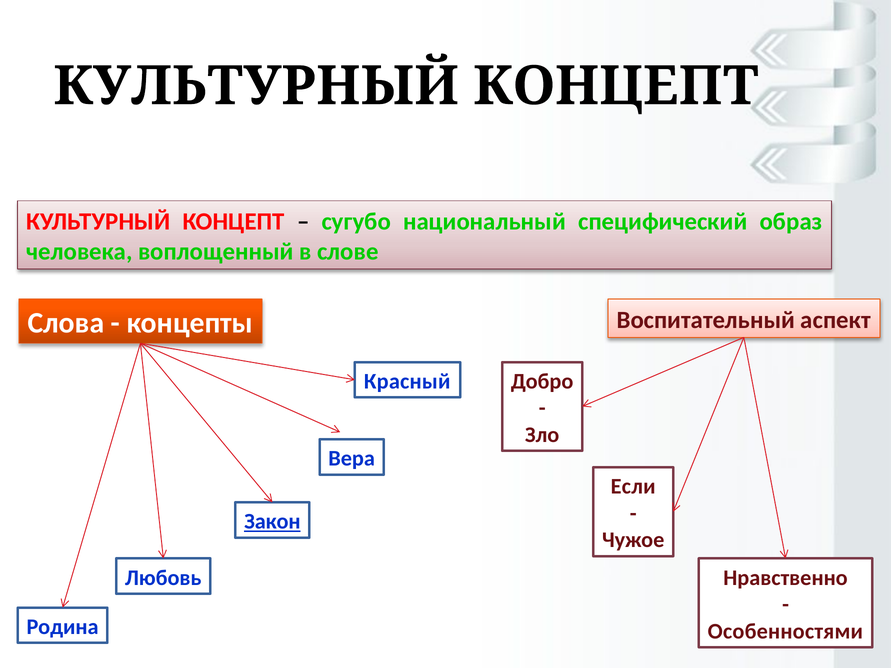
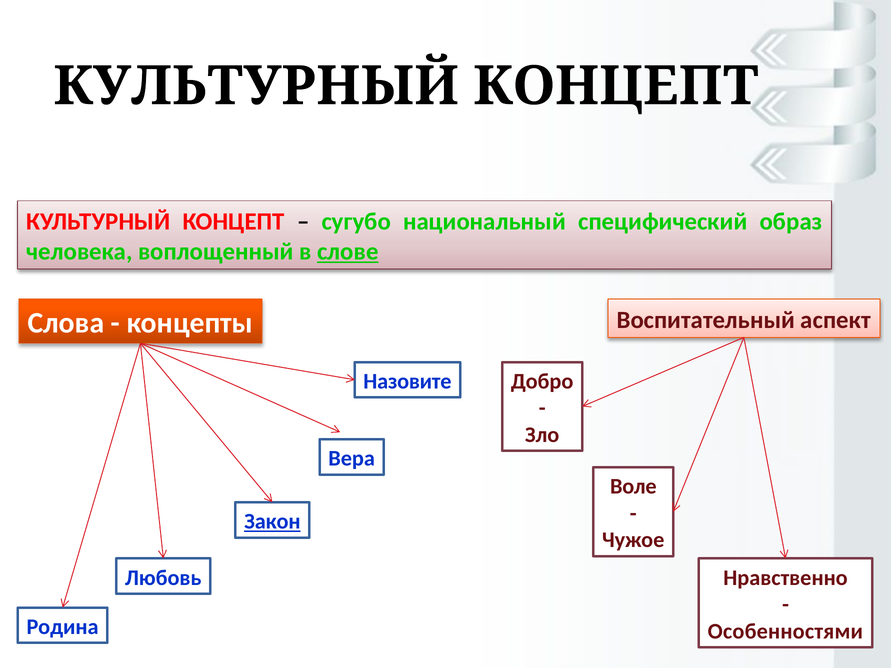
слове underline: none -> present
Красный: Красный -> Назовите
Если: Если -> Воле
